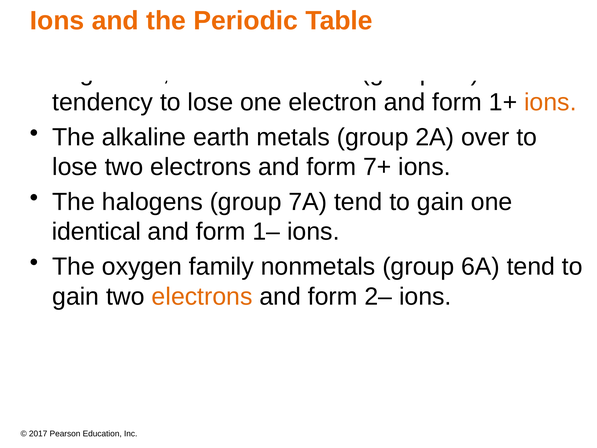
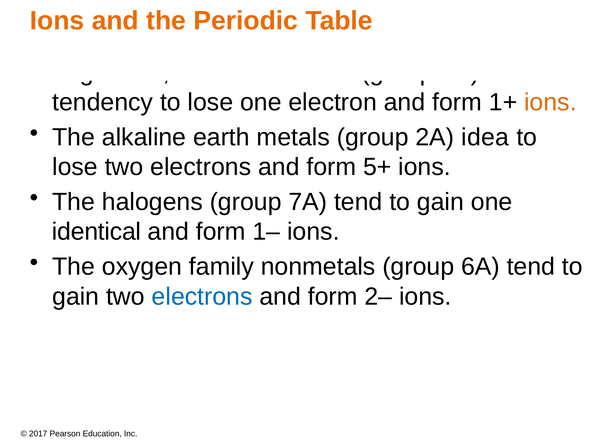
over: over -> idea
7+: 7+ -> 5+
electrons at (202, 296) colour: orange -> blue
